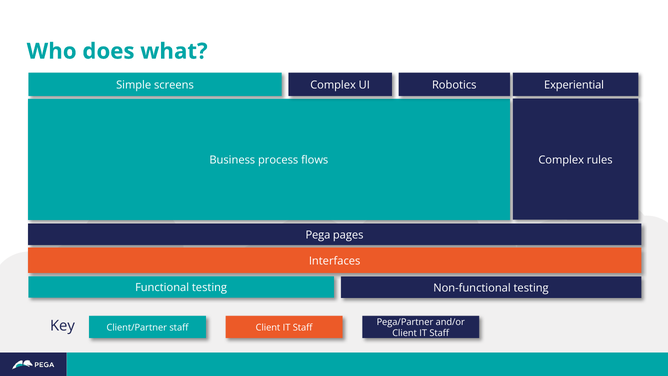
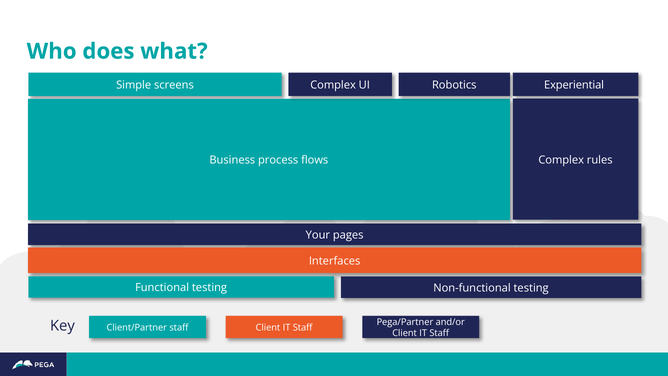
Pega: Pega -> Your
